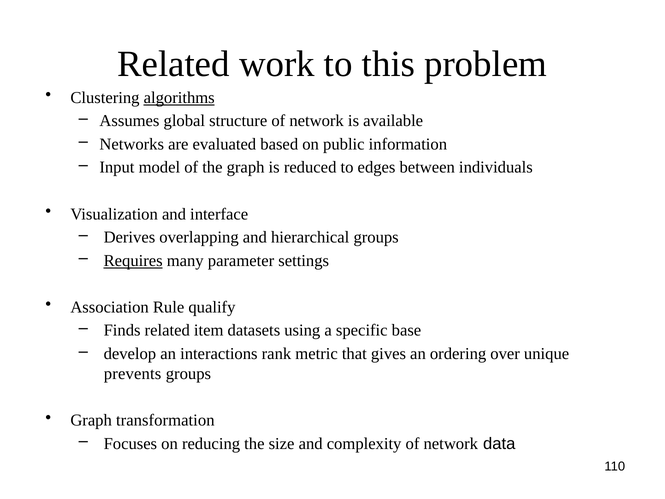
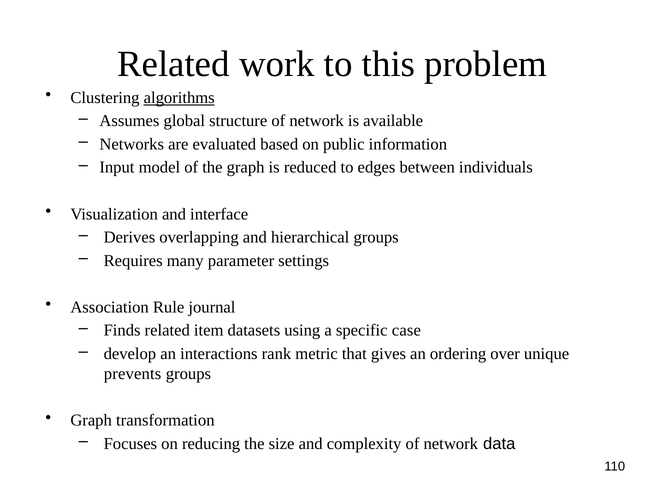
Requires underline: present -> none
qualify: qualify -> journal
base: base -> case
